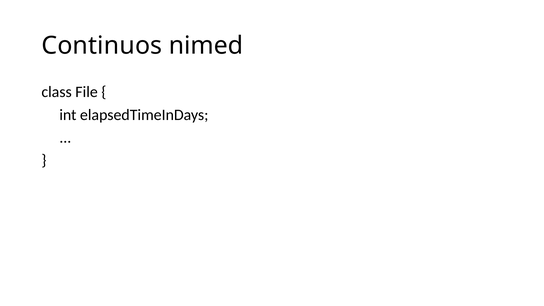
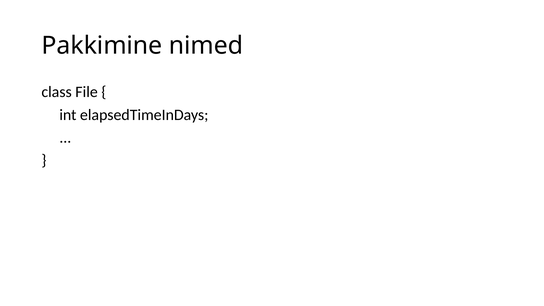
Continuos: Continuos -> Pakkimine
